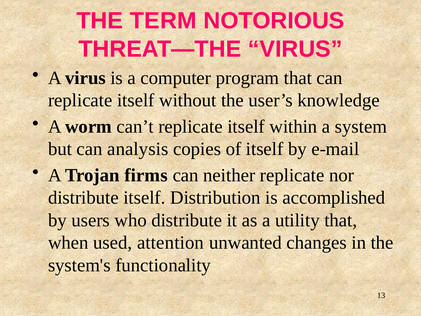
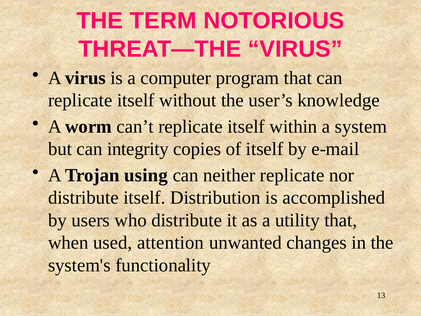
analysis: analysis -> integrity
firms: firms -> using
